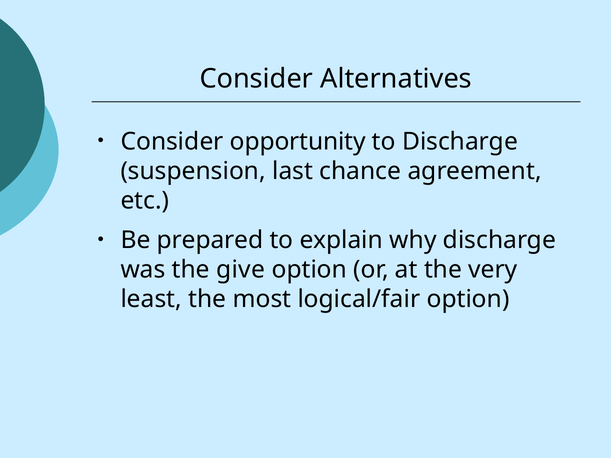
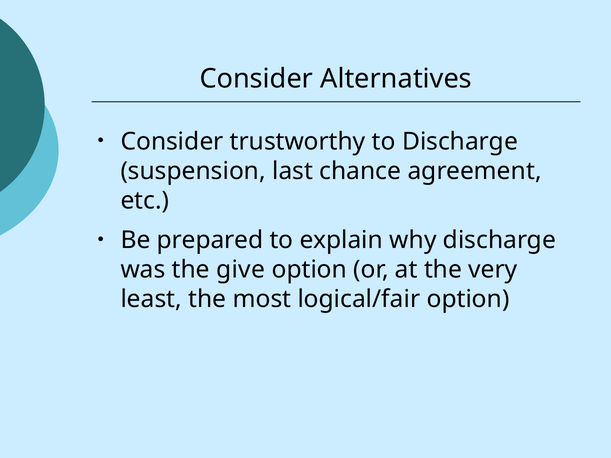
opportunity: opportunity -> trustworthy
